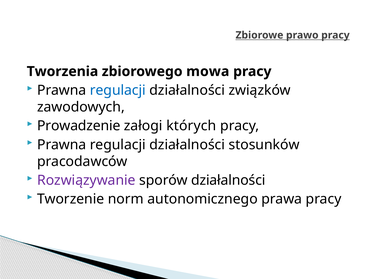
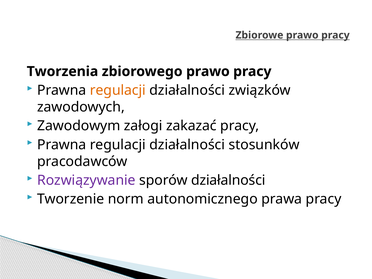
zbiorowego mowa: mowa -> prawo
regulacji at (118, 90) colour: blue -> orange
Prowadzenie: Prowadzenie -> Zawodowym
których: których -> zakazać
